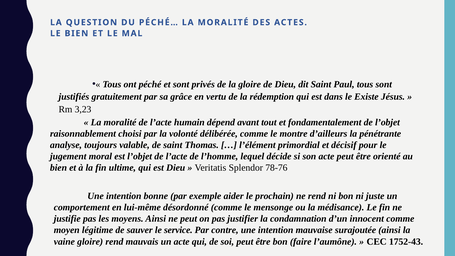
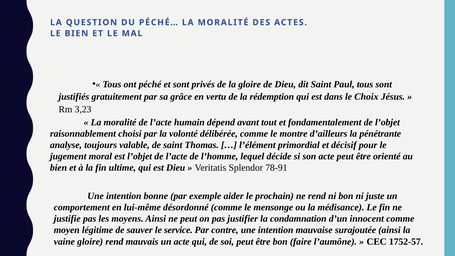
Existe: Existe -> Choix
78-76: 78-76 -> 78-91
1752-43: 1752-43 -> 1752-57
